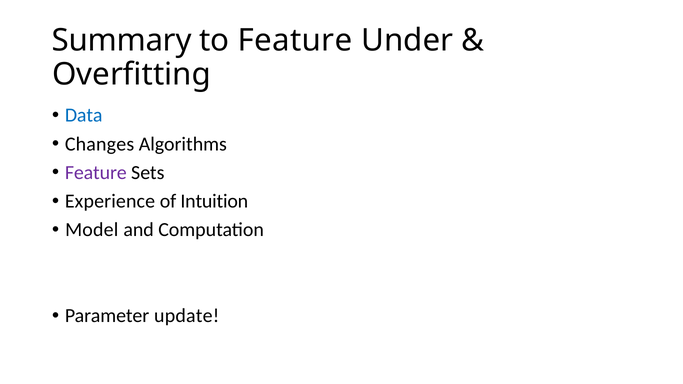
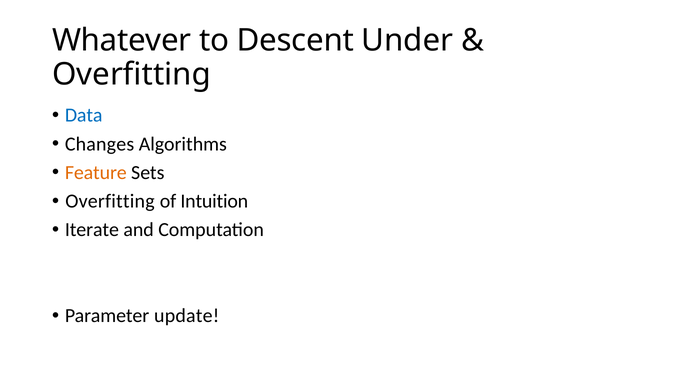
Summary: Summary -> Whatever
to Feature: Feature -> Descent
Feature at (96, 173) colour: purple -> orange
Experience at (110, 201): Experience -> Overfitting
Model: Model -> Iterate
